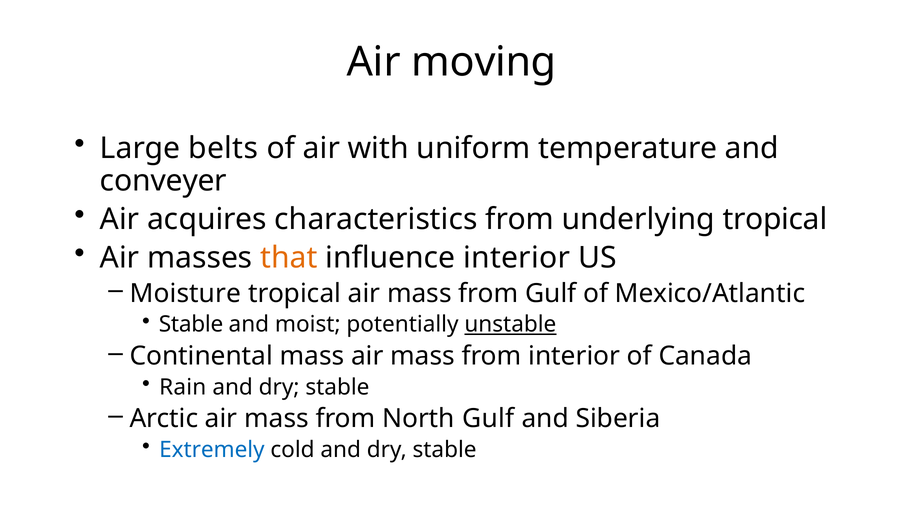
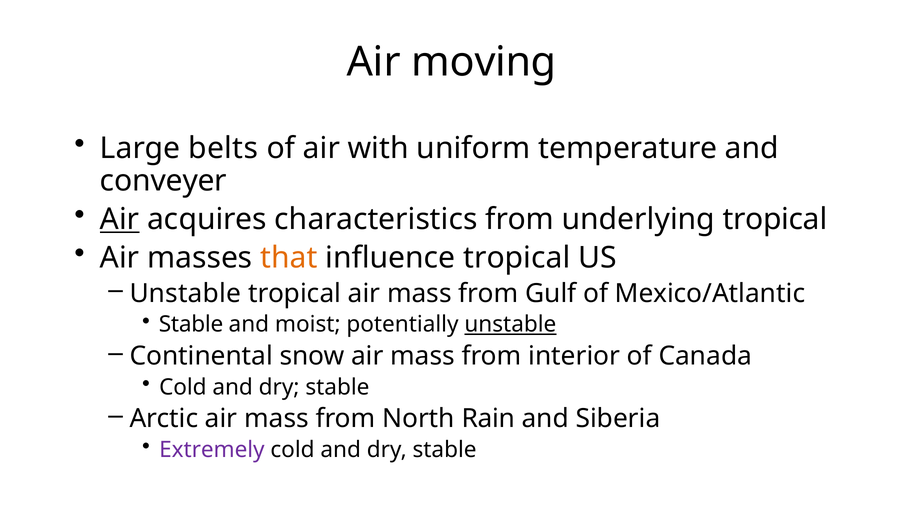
Air at (120, 219) underline: none -> present
influence interior: interior -> tropical
Moisture at (185, 294): Moisture -> Unstable
Continental mass: mass -> snow
Rain at (183, 387): Rain -> Cold
North Gulf: Gulf -> Rain
Extremely colour: blue -> purple
